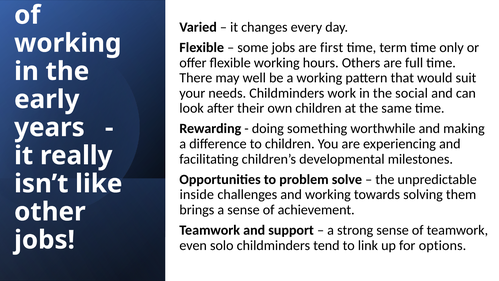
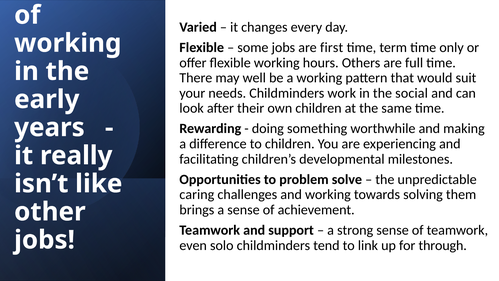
inside: inside -> caring
options: options -> through
